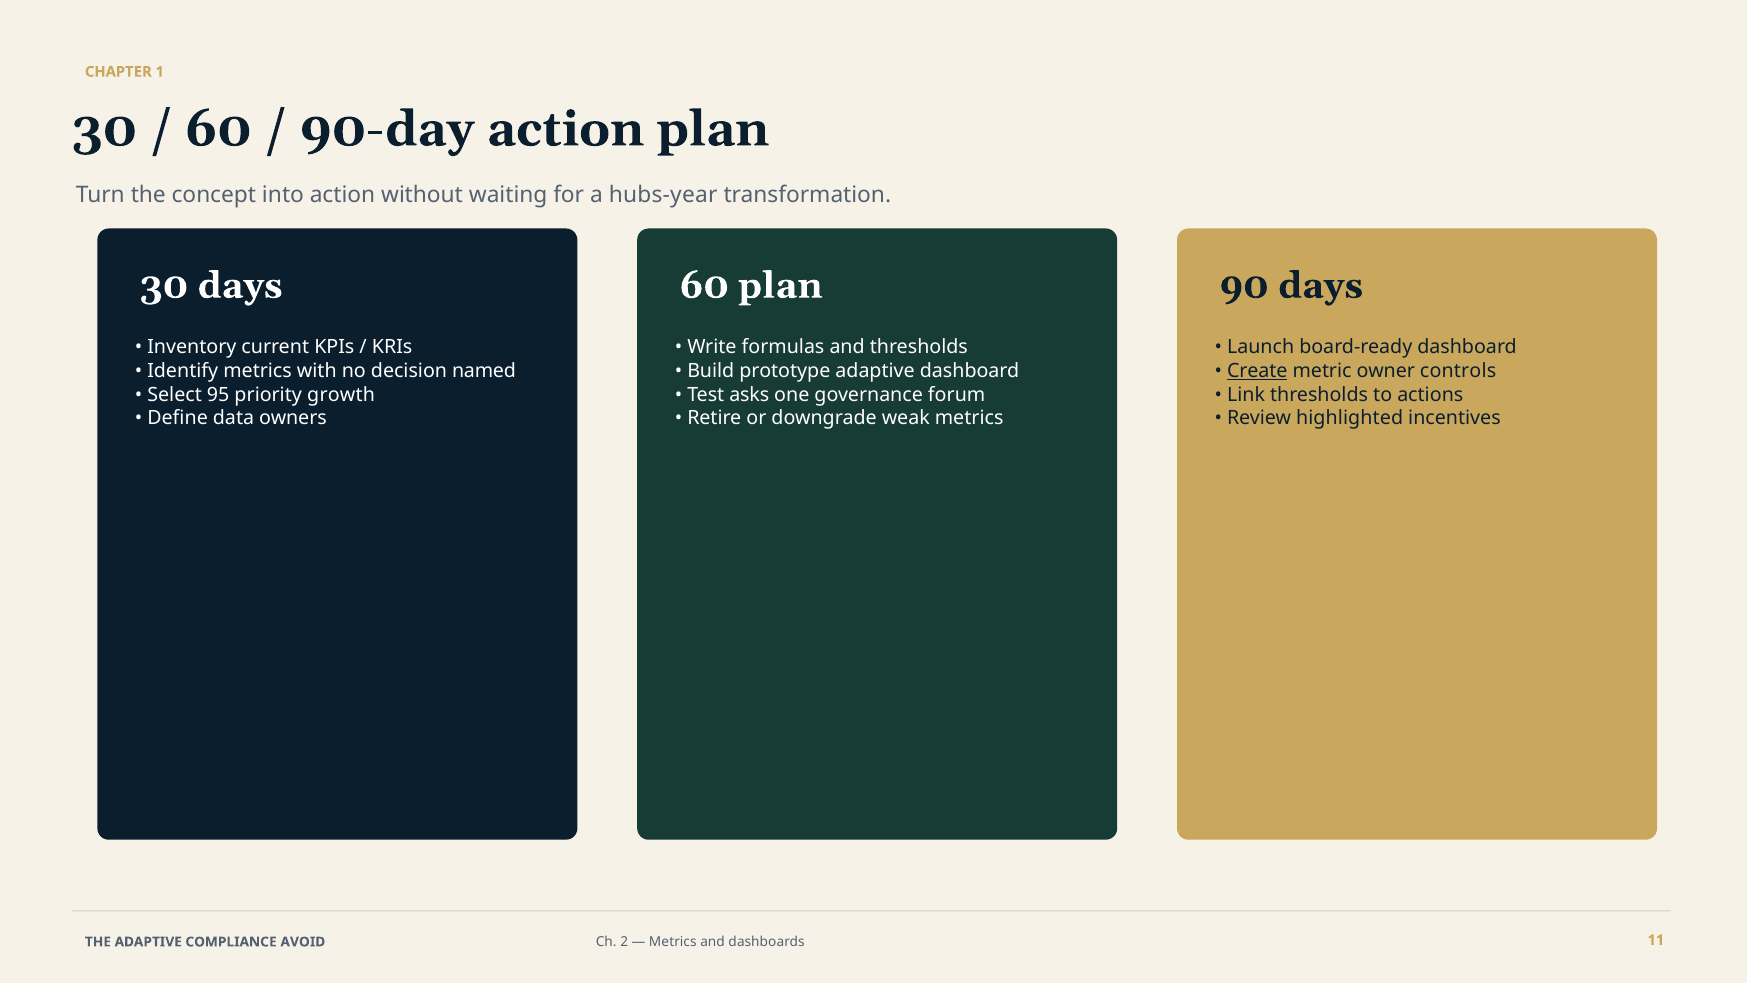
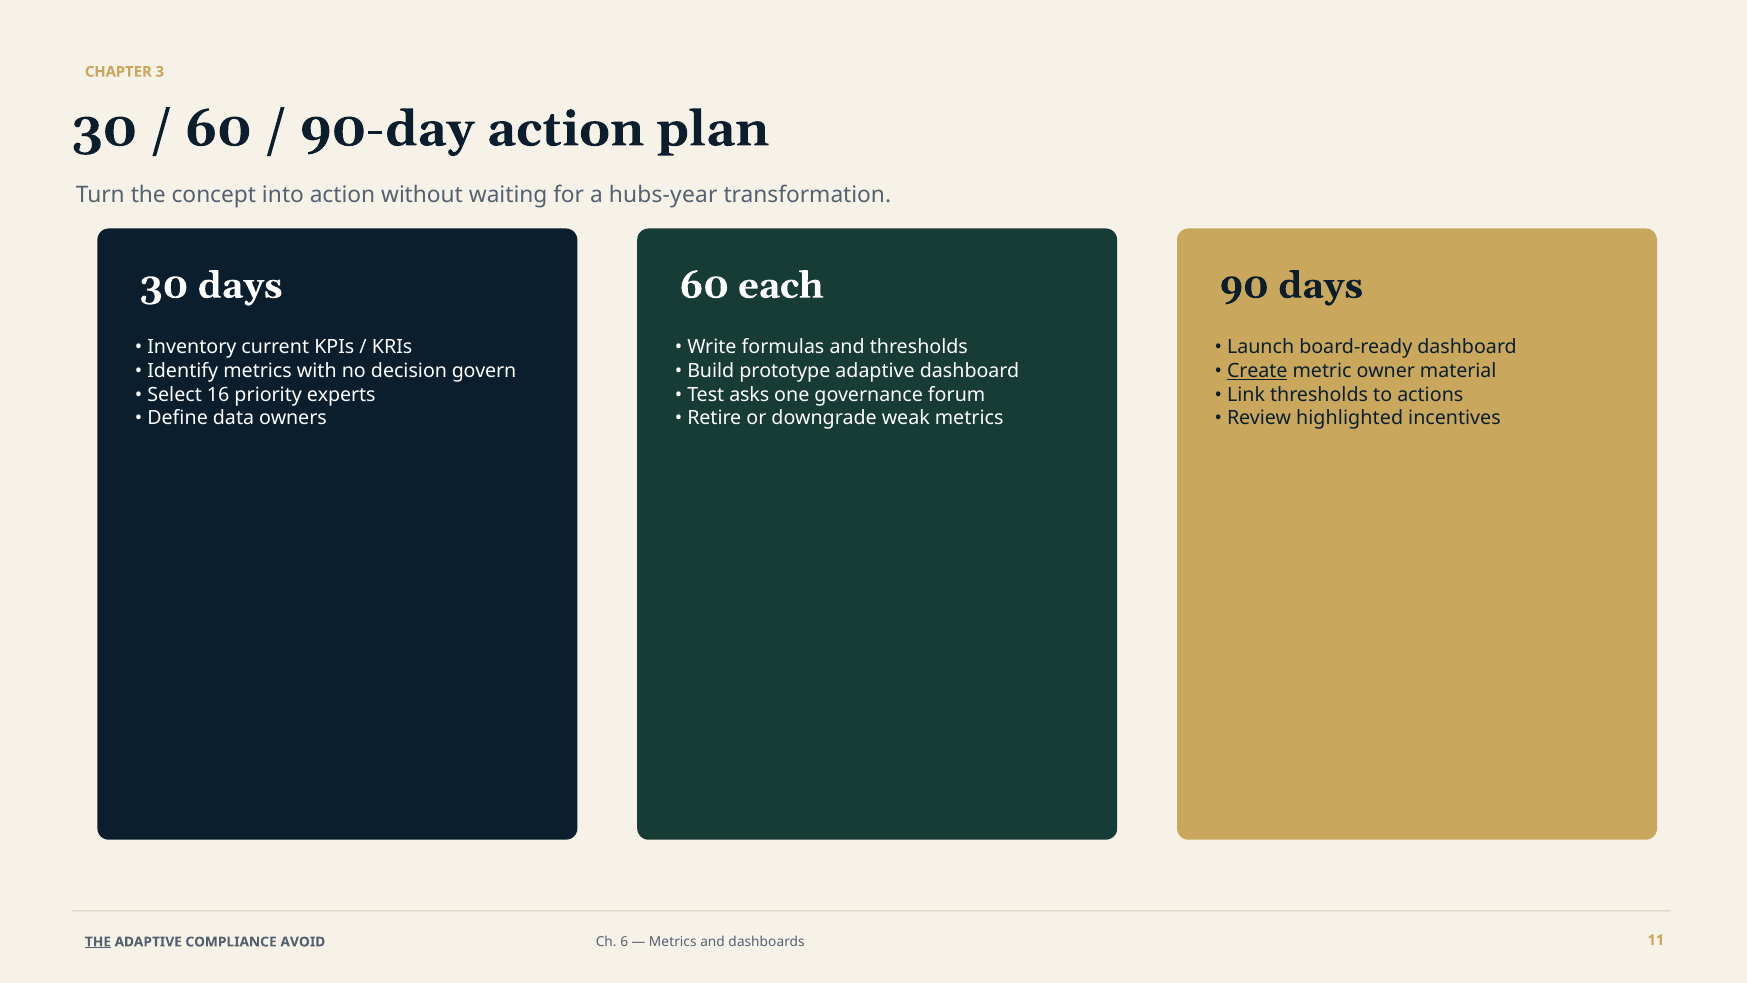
1: 1 -> 3
60 plan: plan -> each
named: named -> govern
controls: controls -> material
95: 95 -> 16
growth: growth -> experts
THE at (98, 942) underline: none -> present
2: 2 -> 6
